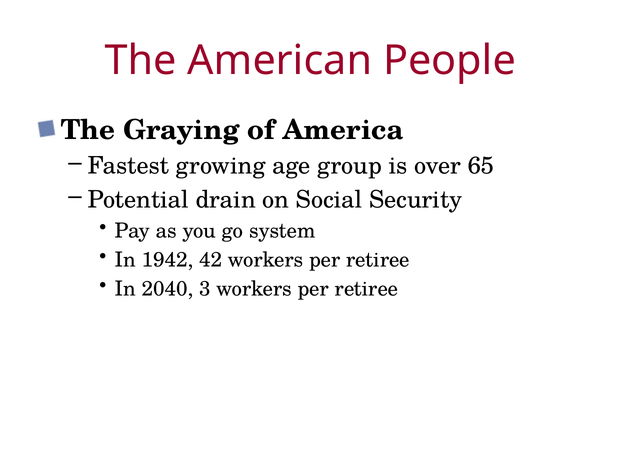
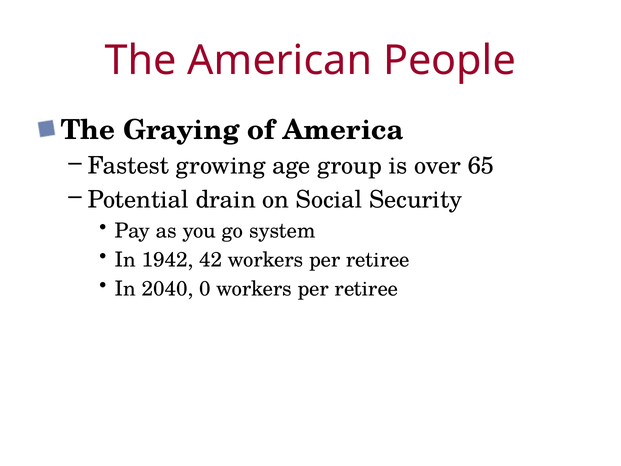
3: 3 -> 0
